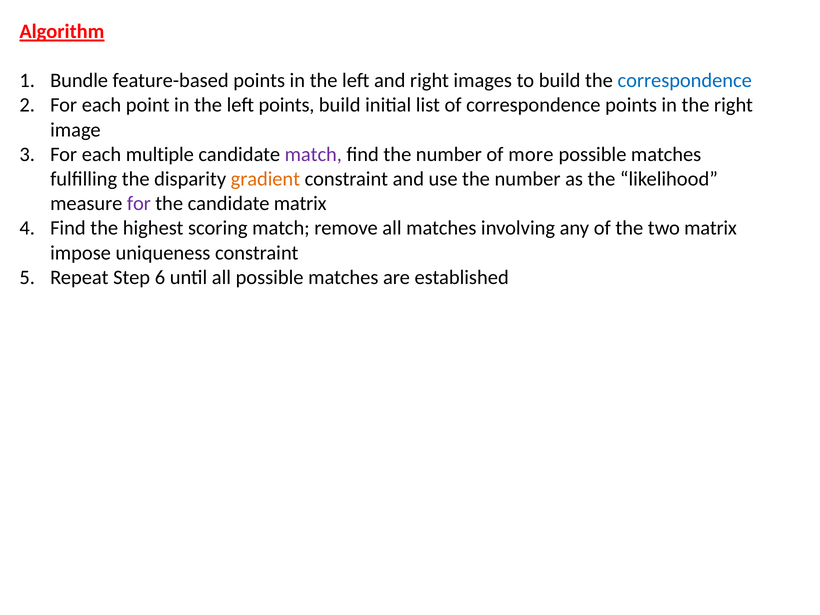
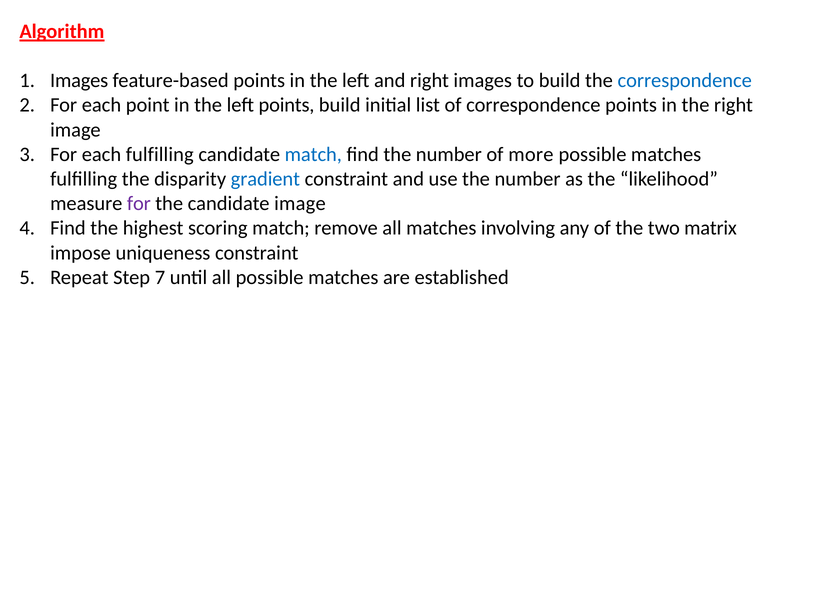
Bundle at (79, 81): Bundle -> Images
each multiple: multiple -> fulfilling
match at (313, 154) colour: purple -> blue
gradient colour: orange -> blue
candidate matrix: matrix -> image
6: 6 -> 7
